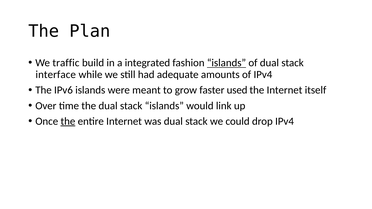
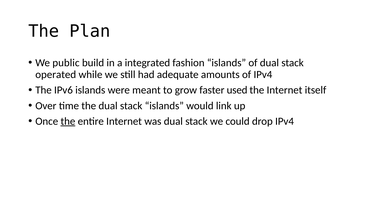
traffic: traffic -> public
islands at (226, 63) underline: present -> none
interface: interface -> operated
